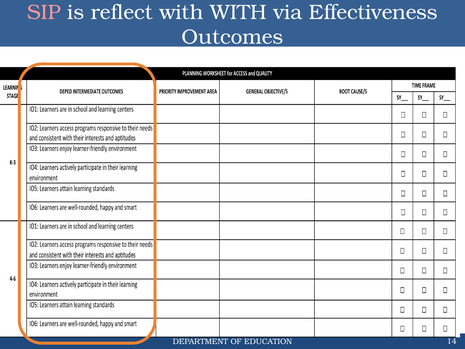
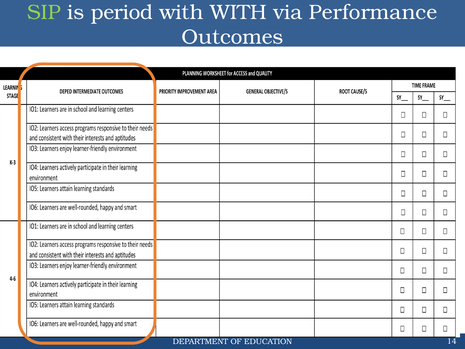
SIP colour: pink -> light green
reflect: reflect -> period
Effectiveness: Effectiveness -> Performance
